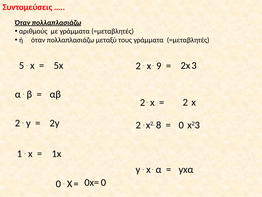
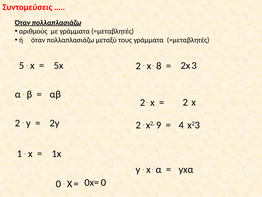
9: 9 -> 8
8: 8 -> 9
0 at (181, 125): 0 -> 4
